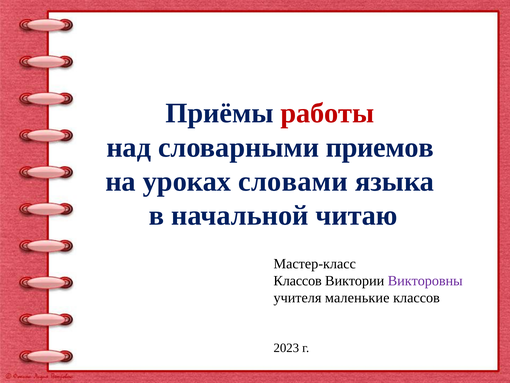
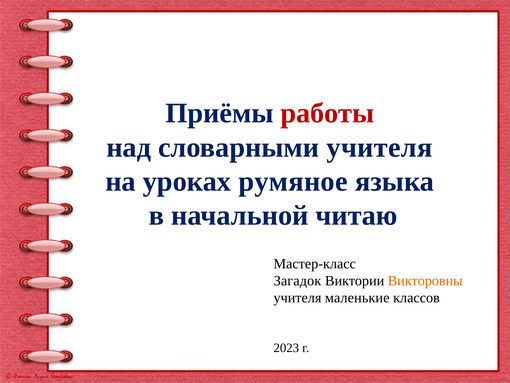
словарными приемов: приемов -> учителя
словами: словами -> румяное
Классов at (298, 281): Классов -> Загадок
Викторовны colour: purple -> orange
